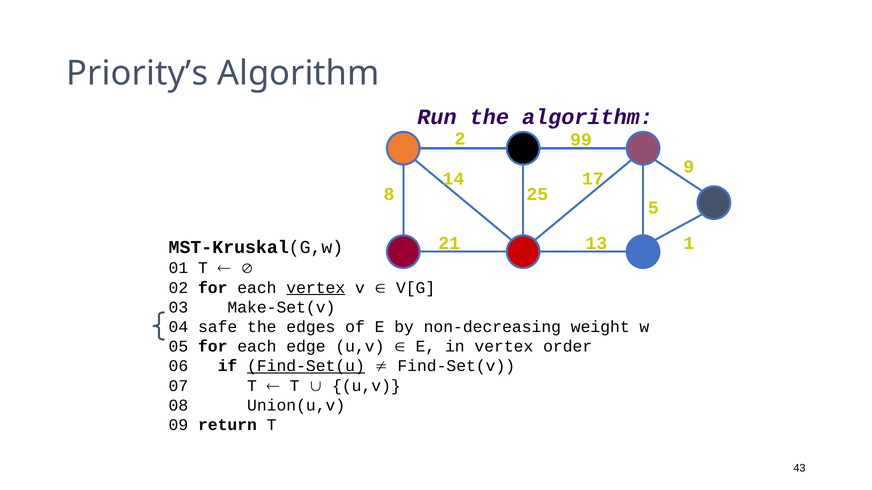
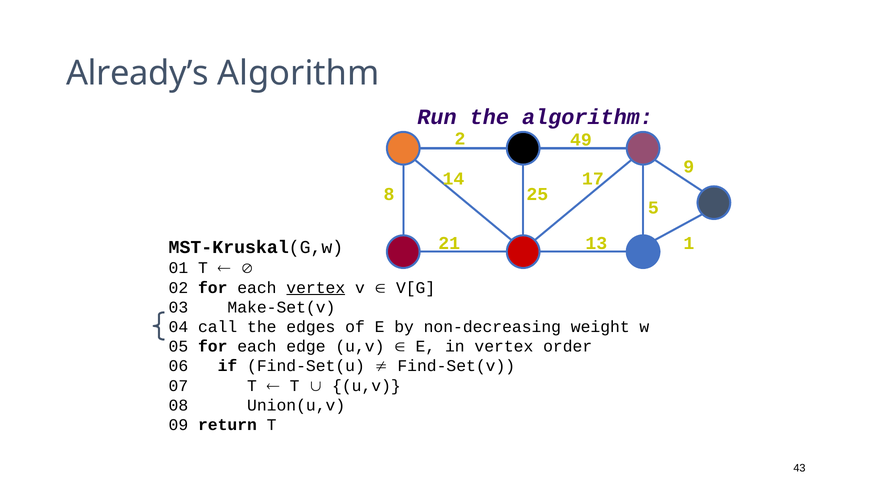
Priority’s: Priority’s -> Already’s
99: 99 -> 49
safe: safe -> call
Find-Set(u underline: present -> none
